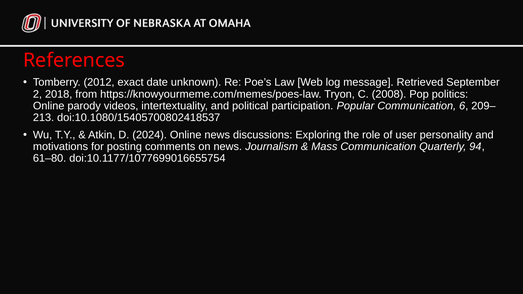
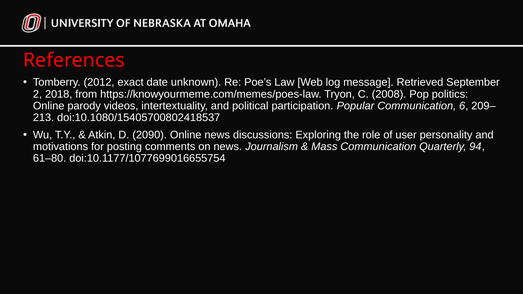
2024: 2024 -> 2090
